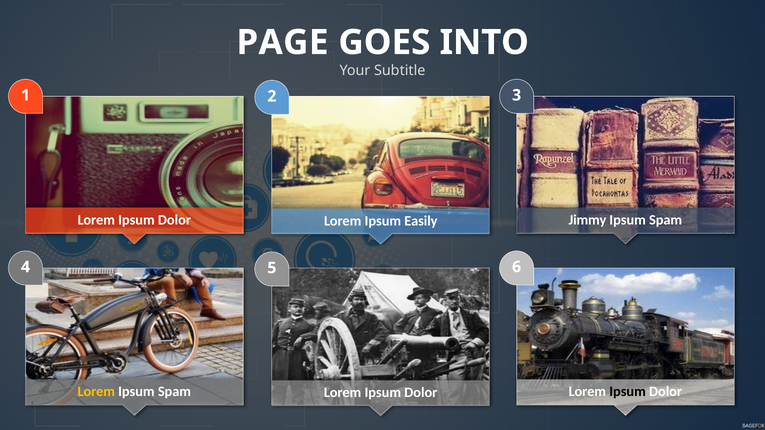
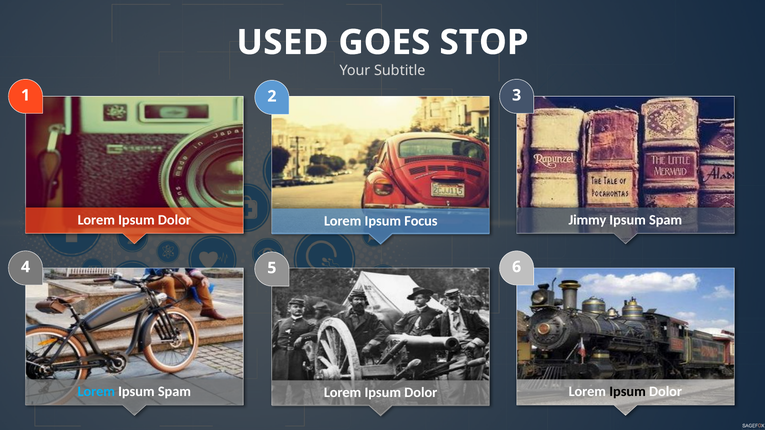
PAGE: PAGE -> USED
INTO: INTO -> STOP
Easily: Easily -> Focus
Lorem at (96, 392) colour: yellow -> light blue
